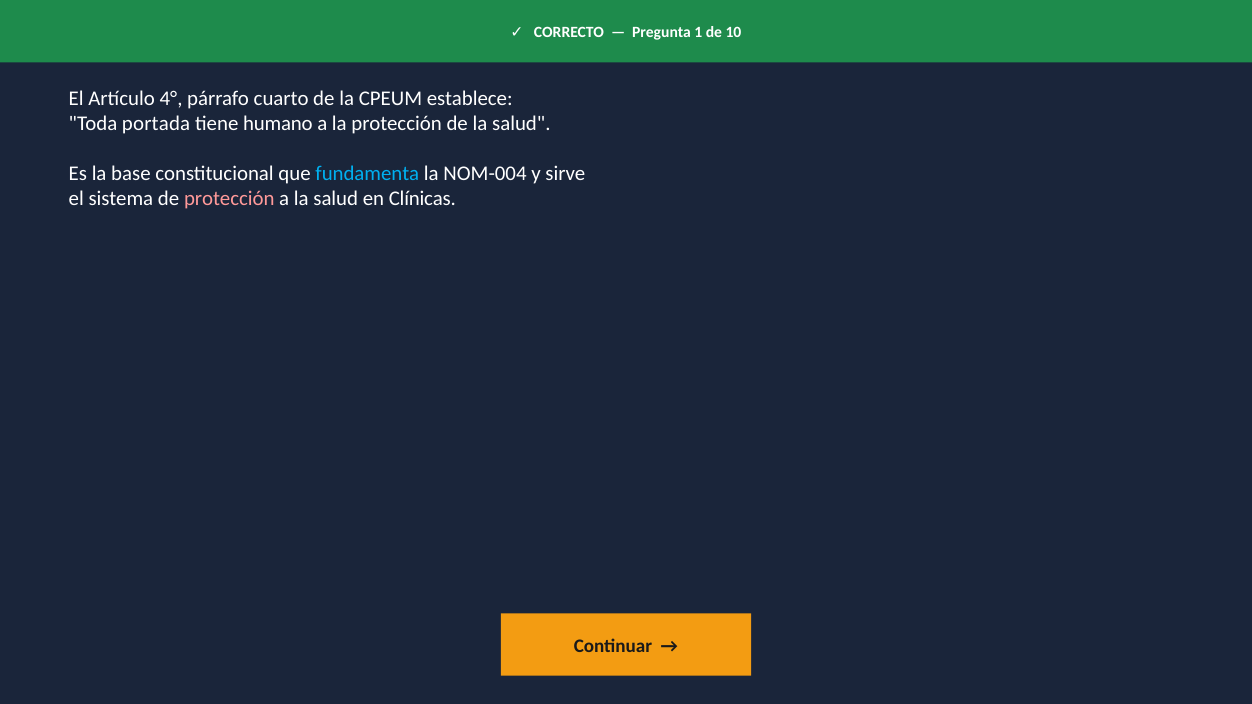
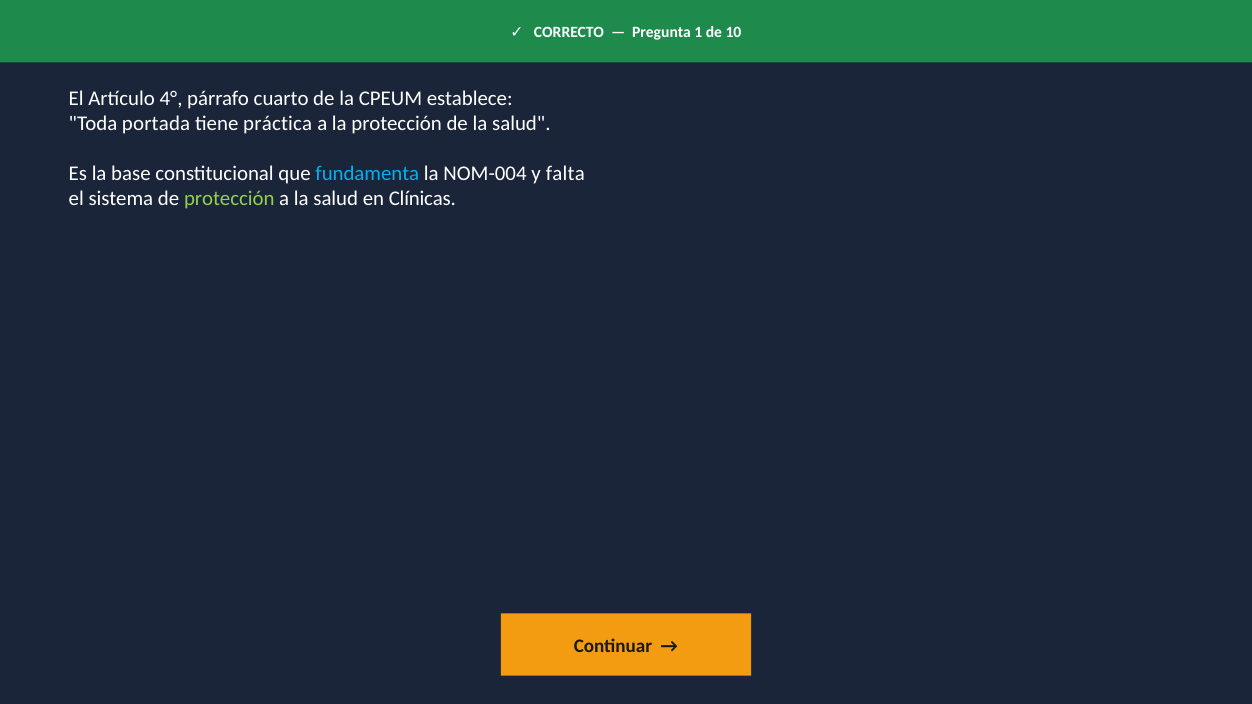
humano: humano -> práctica
sirve: sirve -> falta
protección at (229, 199) colour: pink -> light green
